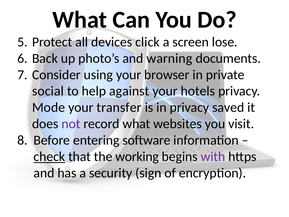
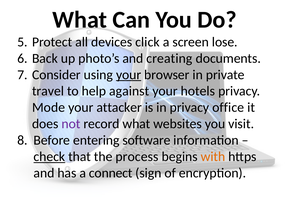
warning: warning -> creating
your at (129, 75) underline: none -> present
social: social -> travel
transfer: transfer -> attacker
saved: saved -> office
working: working -> process
with colour: purple -> orange
security: security -> connect
